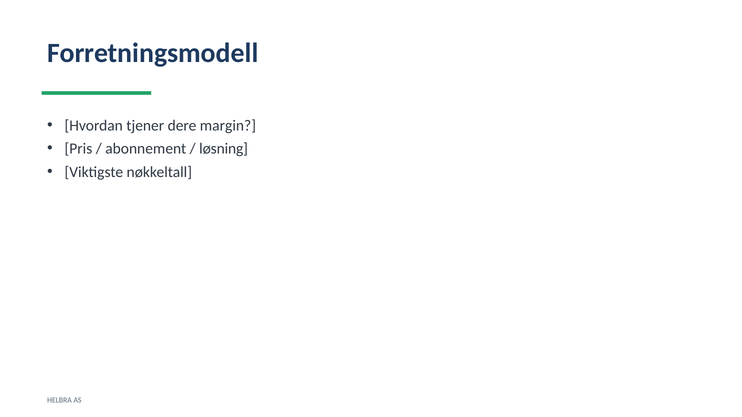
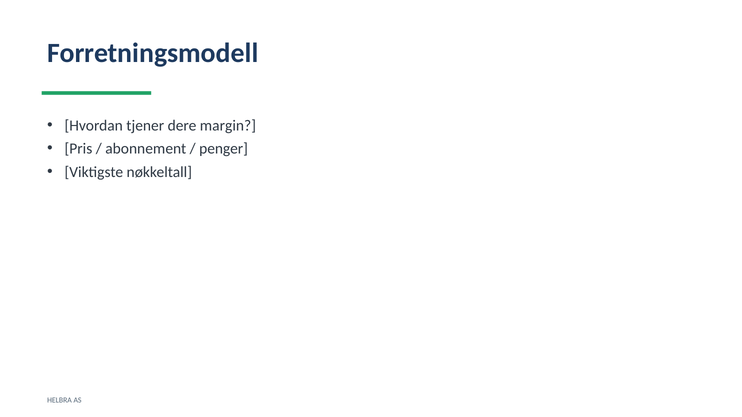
løsning: løsning -> penger
